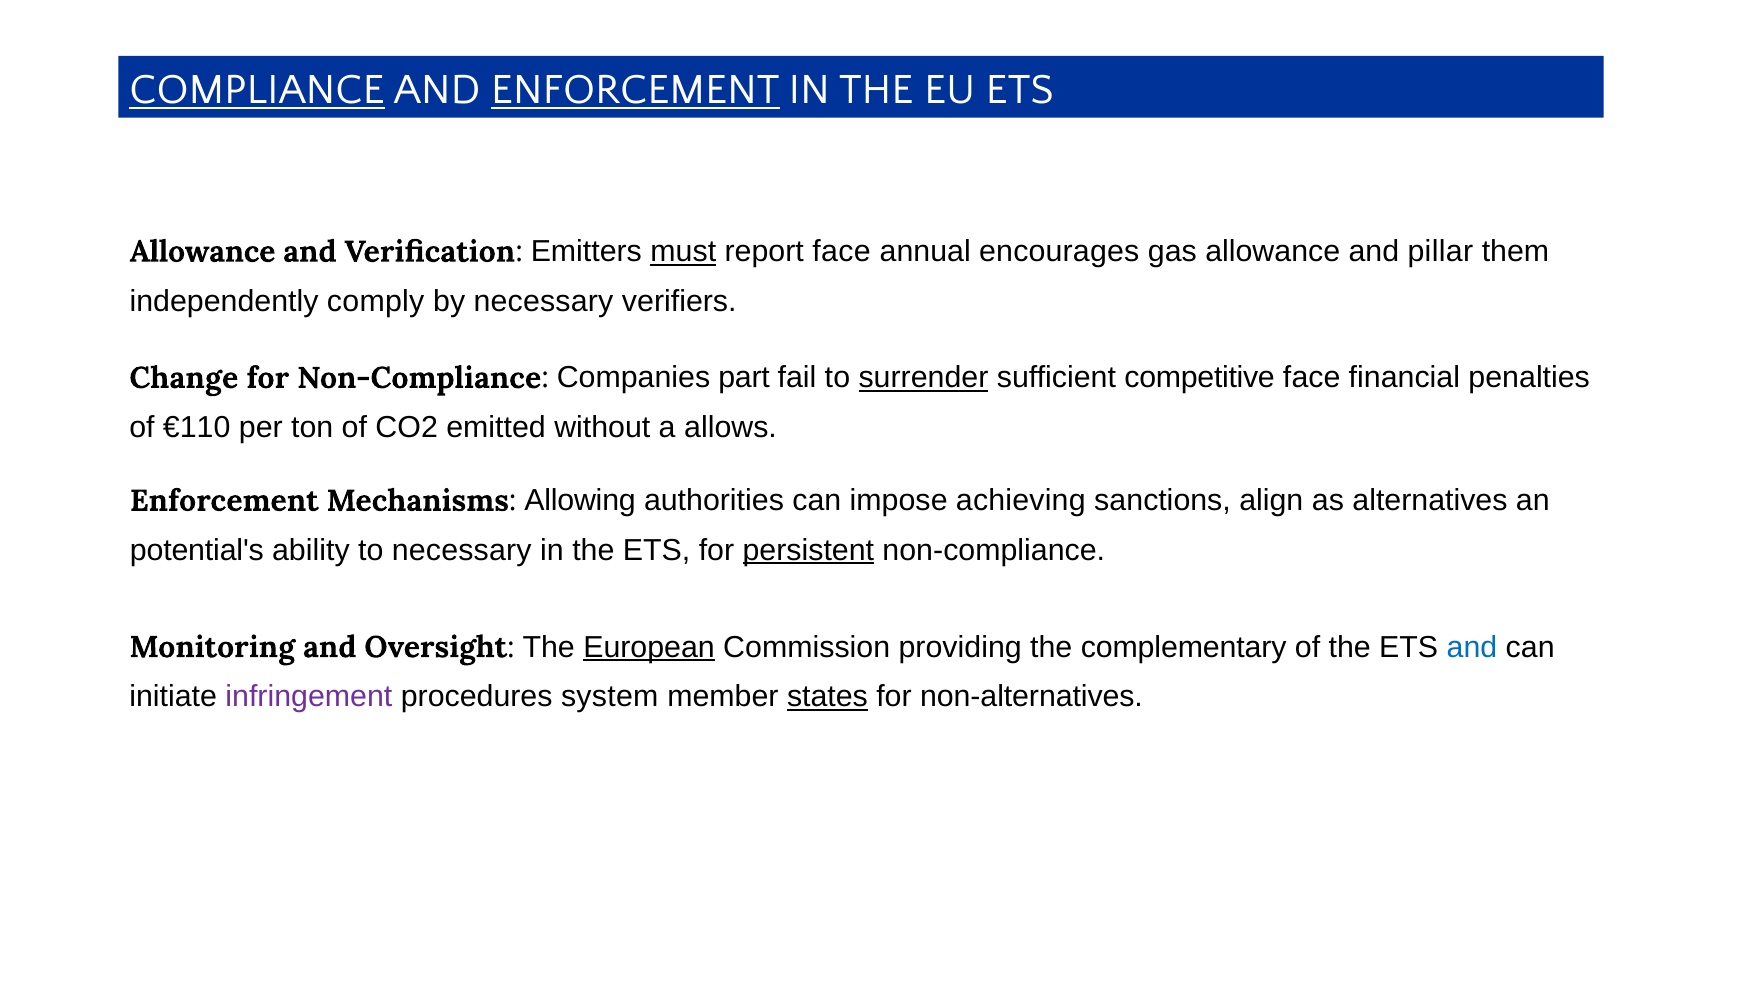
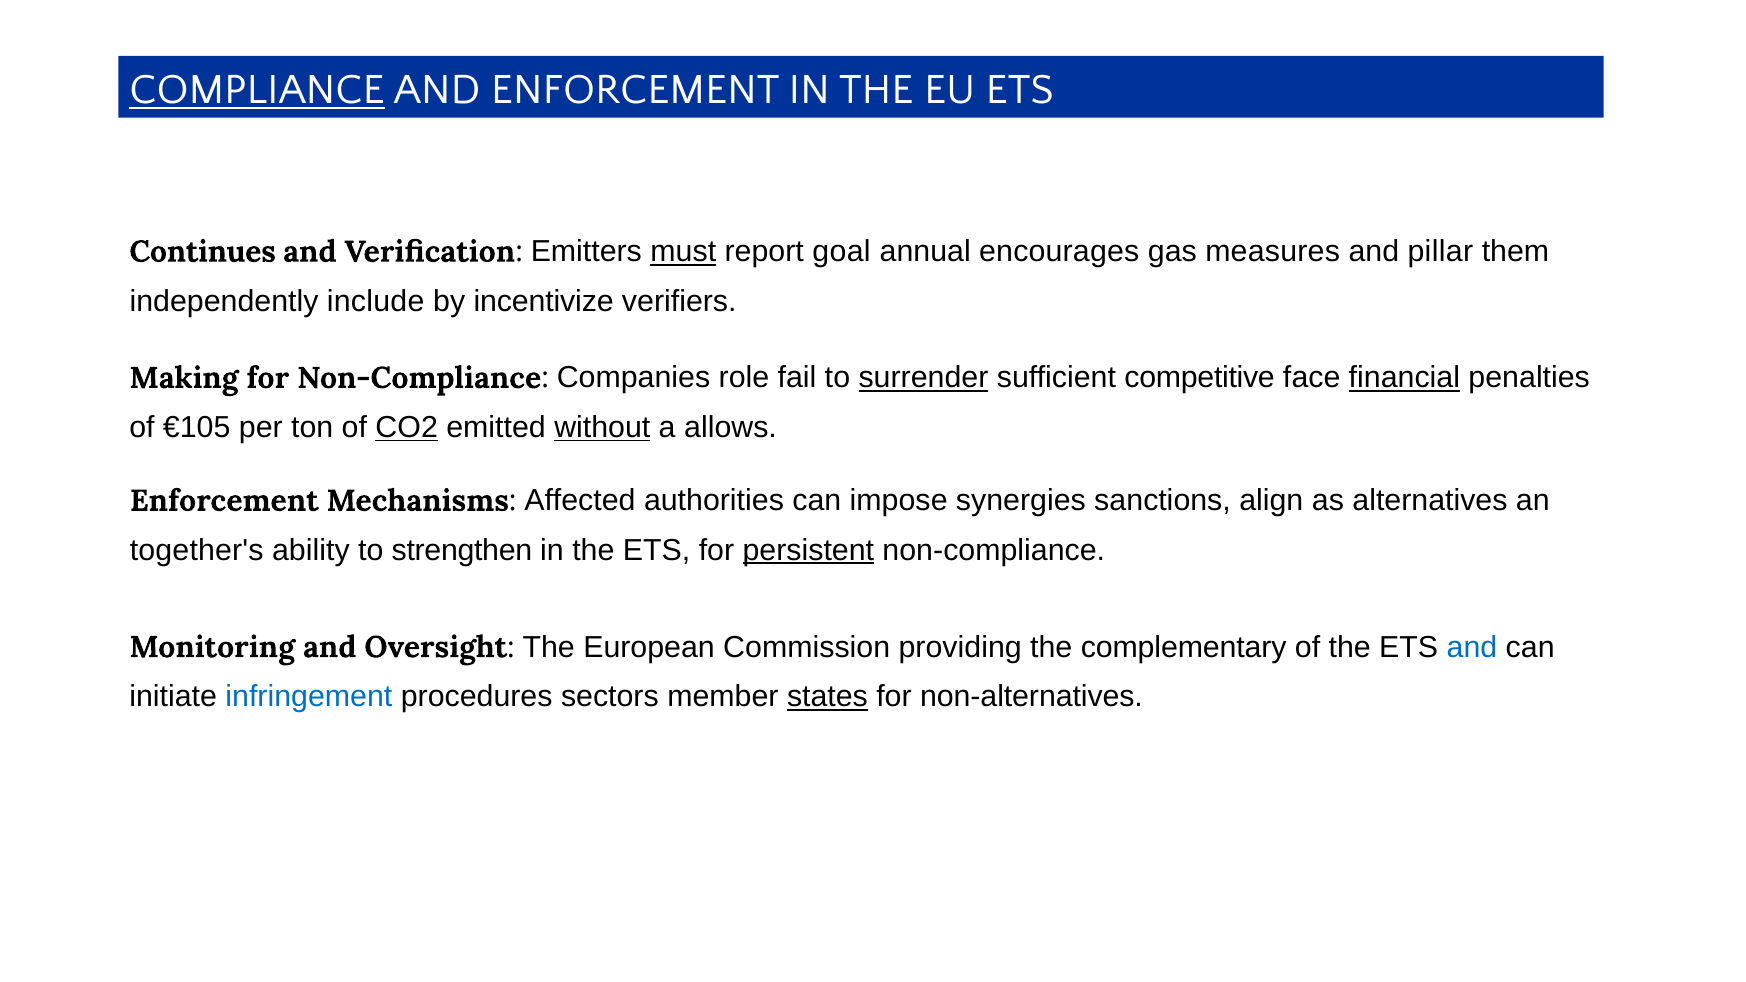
ENFORCEMENT at (635, 90) underline: present -> none
Allowance at (203, 252): Allowance -> Continues
report face: face -> goal
gas allowance: allowance -> measures
comply: comply -> include
by necessary: necessary -> incentivize
Change: Change -> Making
part: part -> role
financial underline: none -> present
€110: €110 -> €105
CO2 underline: none -> present
without underline: none -> present
Allowing: Allowing -> Affected
achieving: achieving -> synergies
potential's: potential's -> together's
to necessary: necessary -> strengthen
European underline: present -> none
infringement colour: purple -> blue
system: system -> sectors
